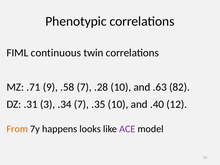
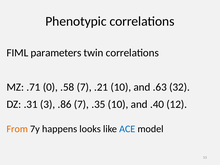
continuous: continuous -> parameters
9: 9 -> 0
.28: .28 -> .21
82: 82 -> 32
.34: .34 -> .86
ACE colour: purple -> blue
